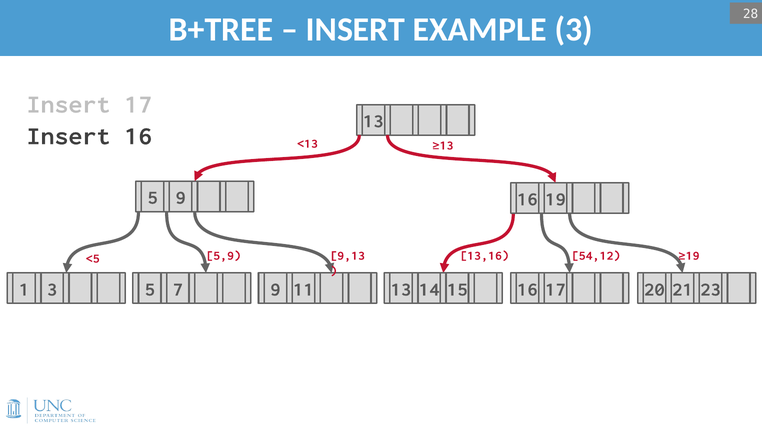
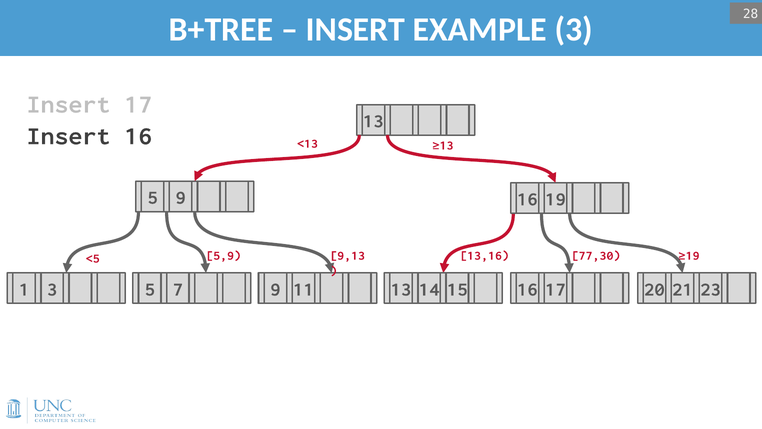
54,12: 54,12 -> 77,30
